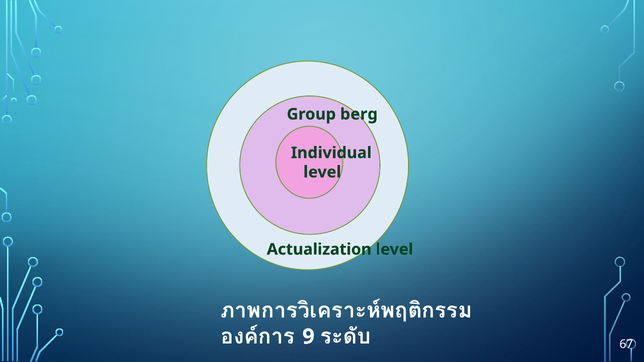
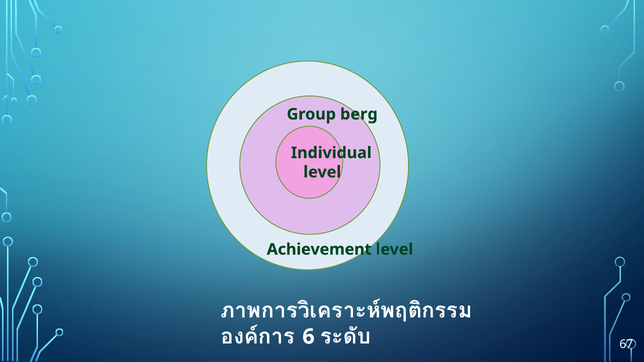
Actualization: Actualization -> Achievement
9: 9 -> 6
